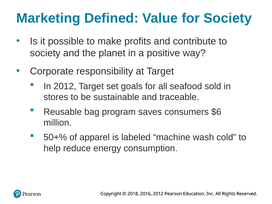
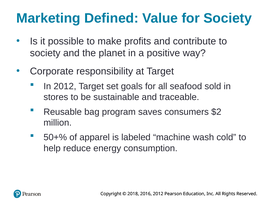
$6: $6 -> $2
